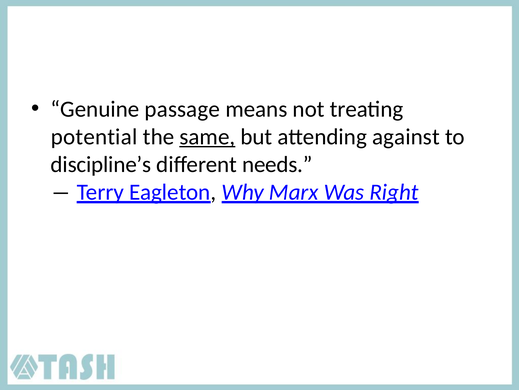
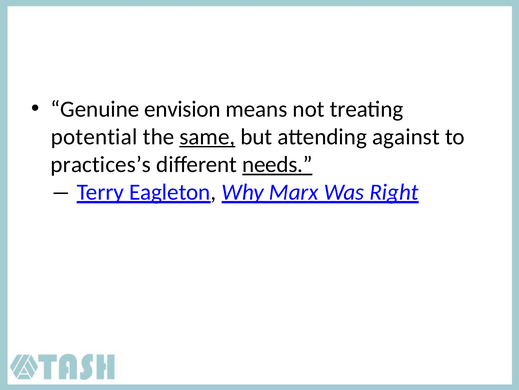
passage: passage -> envision
discipline’s: discipline’s -> practices’s
needs underline: none -> present
